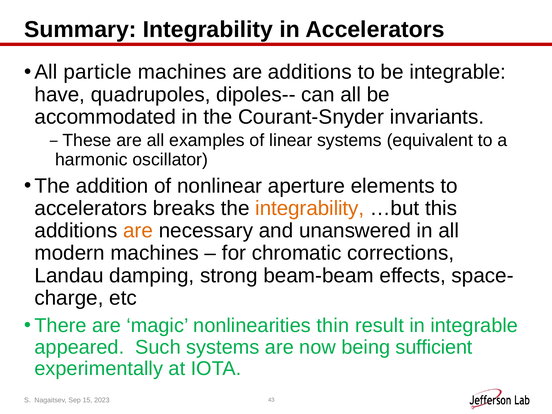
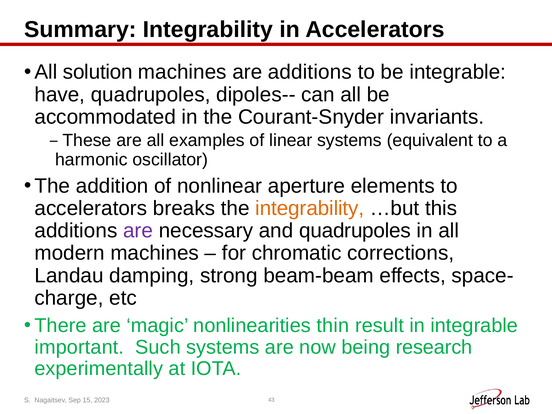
particle: particle -> solution
are at (138, 231) colour: orange -> purple
and unanswered: unanswered -> quadrupoles
appeared: appeared -> important
sufficient: sufficient -> research
